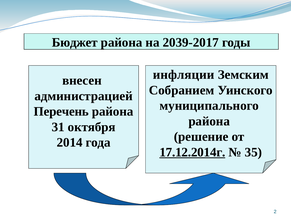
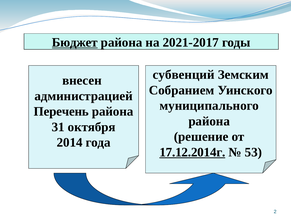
Бюджет underline: none -> present
2039-2017: 2039-2017 -> 2021-2017
инфляции: инфляции -> субвенций
35: 35 -> 53
